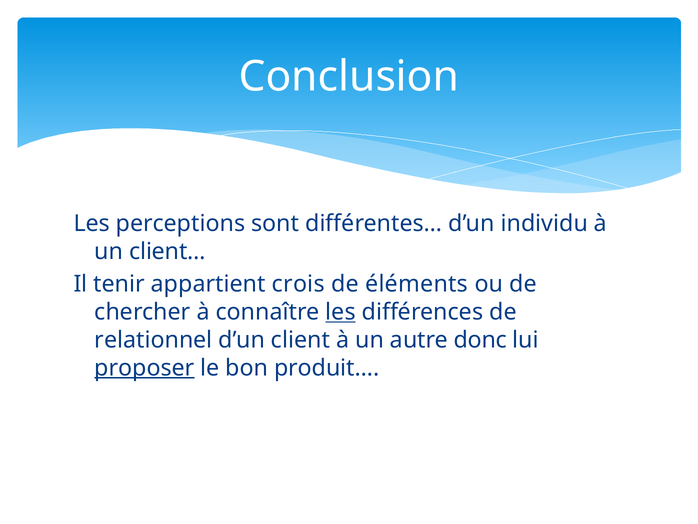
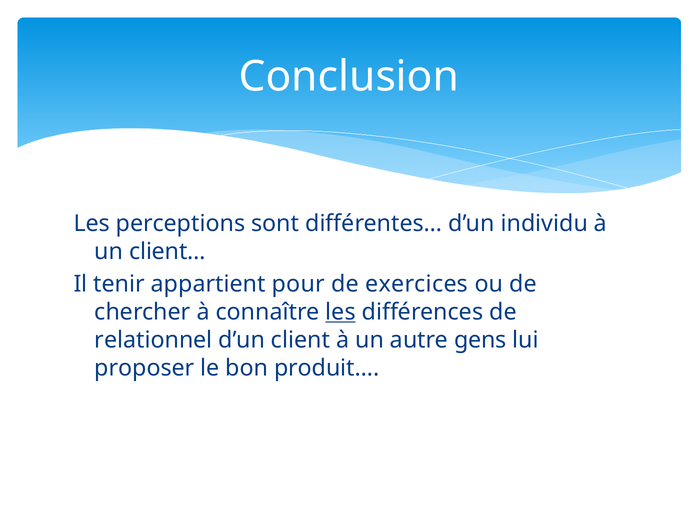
crois: crois -> pour
éléments: éléments -> exercices
donc: donc -> gens
proposer underline: present -> none
